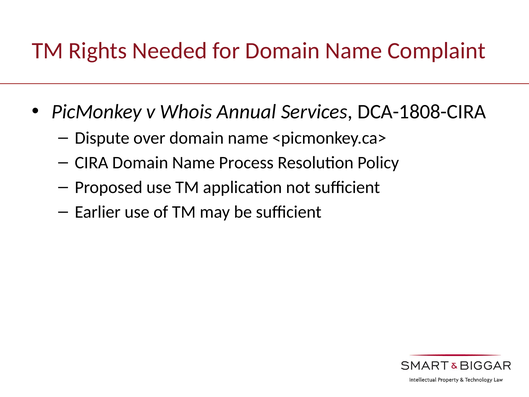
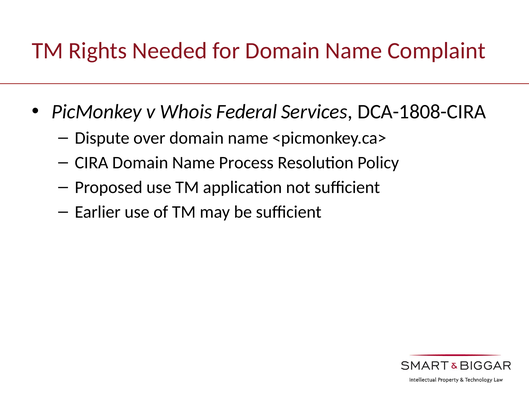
Annual: Annual -> Federal
